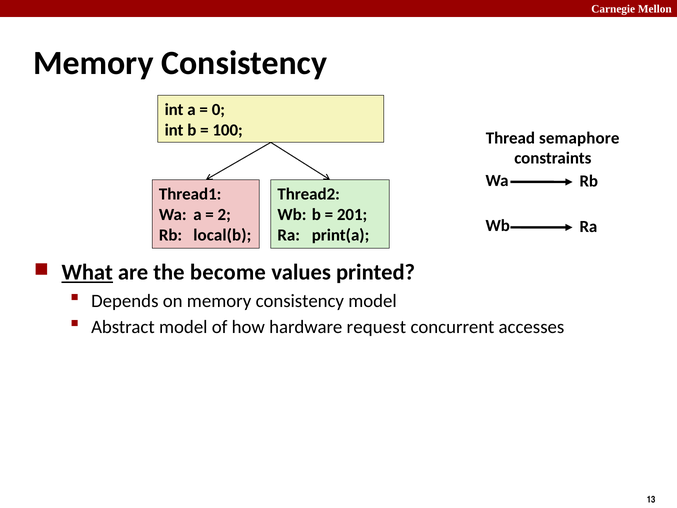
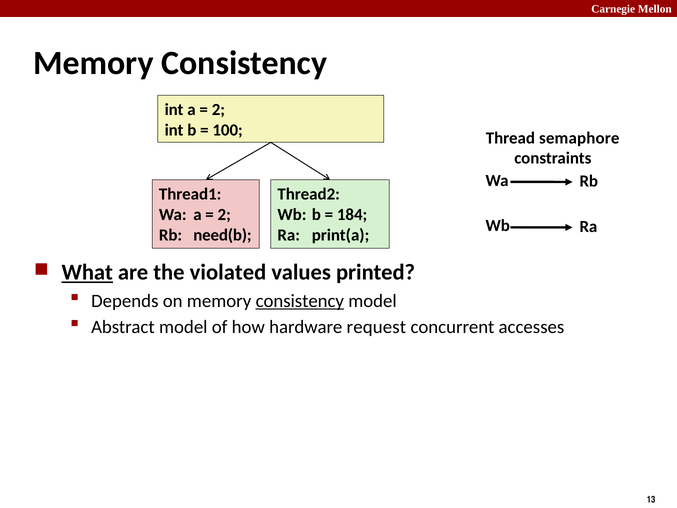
0 at (218, 110): 0 -> 2
201: 201 -> 184
local(b: local(b -> need(b
become: become -> violated
consistency at (300, 301) underline: none -> present
